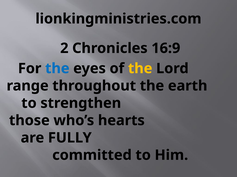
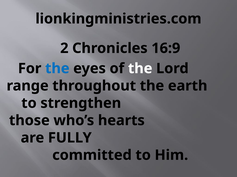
the at (140, 69) colour: yellow -> white
